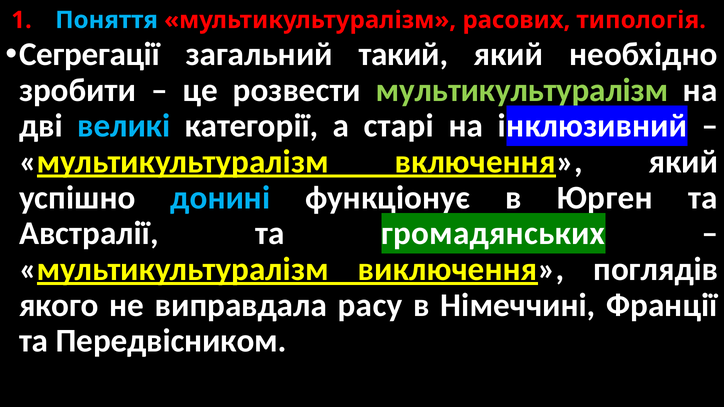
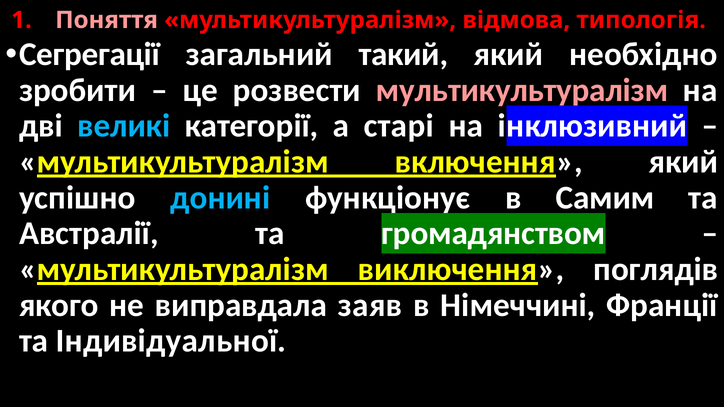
Поняття colour: light blue -> pink
расових: расових -> відмова
мультикультуралізм at (522, 90) colour: light green -> pink
Юрген: Юрген -> Самим
громадянських: громадянських -> громадянством
расу: расу -> заяв
Передвісником: Передвісником -> Індивідуальної
